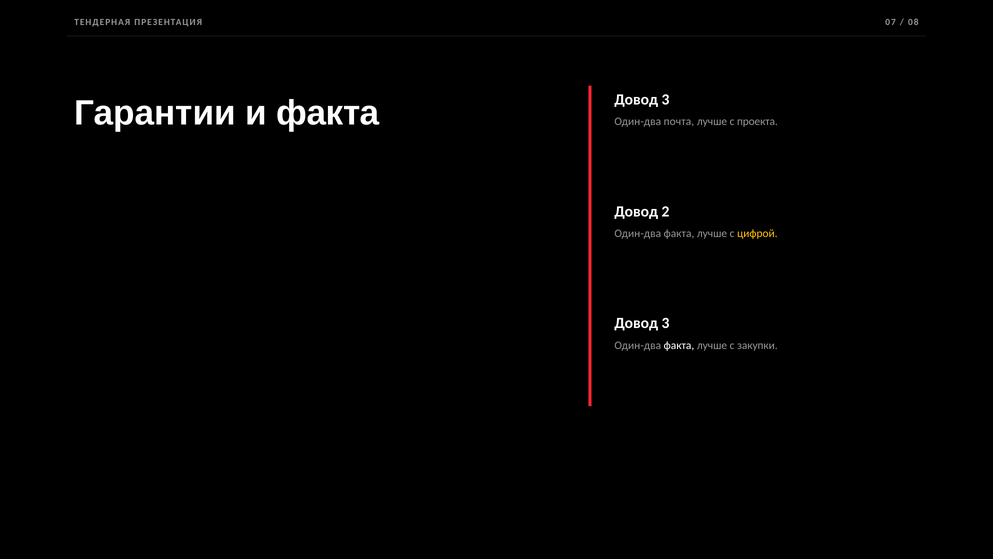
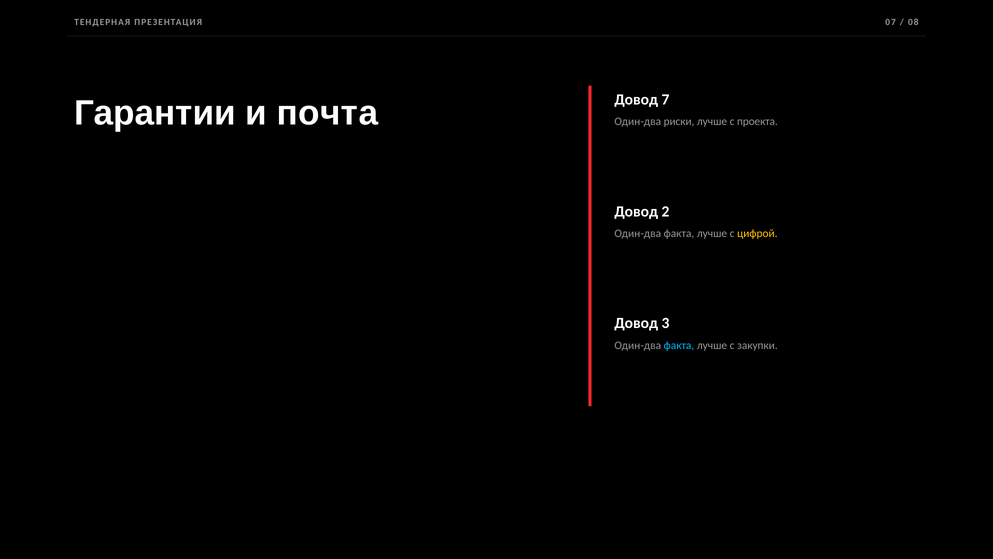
и факта: факта -> почта
3 at (666, 100): 3 -> 7
почта: почта -> риски
факта at (679, 345) colour: white -> light blue
